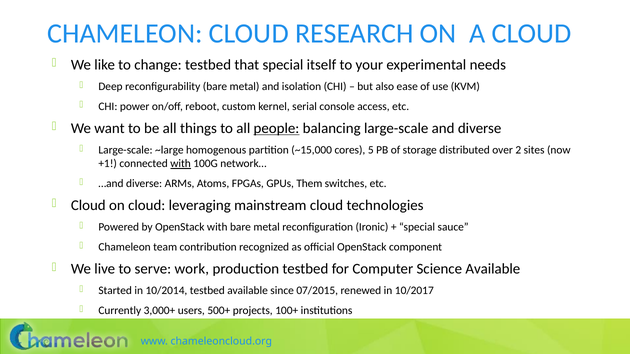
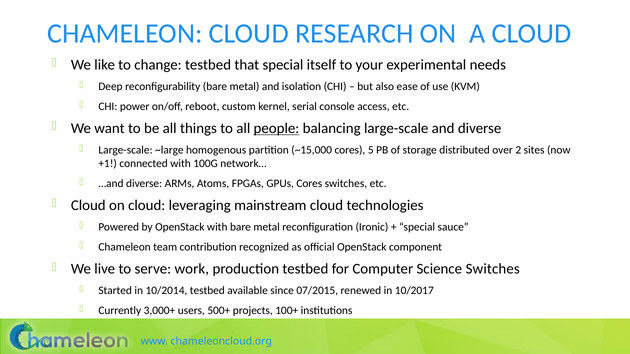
with at (181, 164) underline: present -> none
GPUs Them: Them -> Cores
Science Available: Available -> Switches
